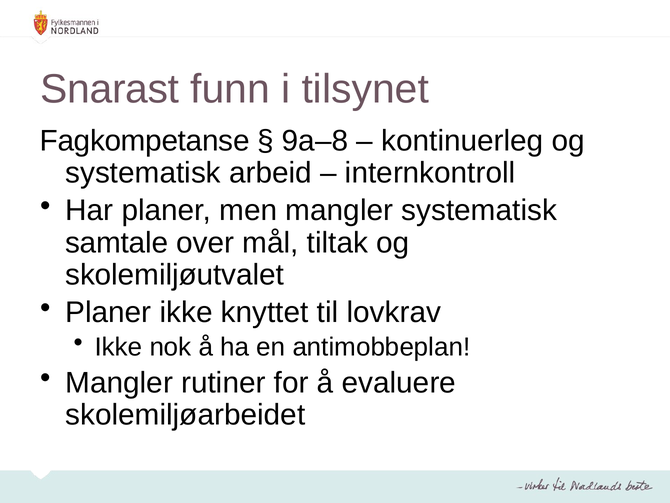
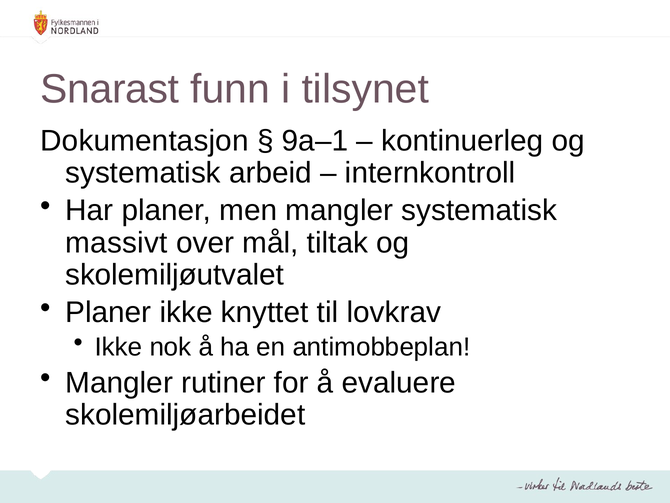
Fagkompetanse: Fagkompetanse -> Dokumentasjon
9a–8: 9a–8 -> 9a–1
samtale: samtale -> massivt
